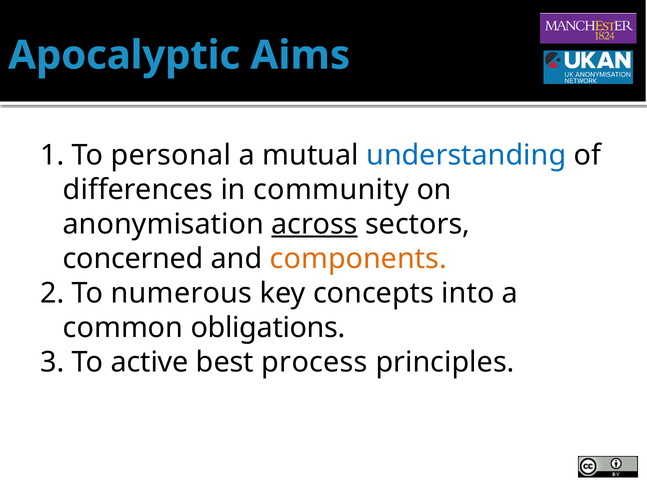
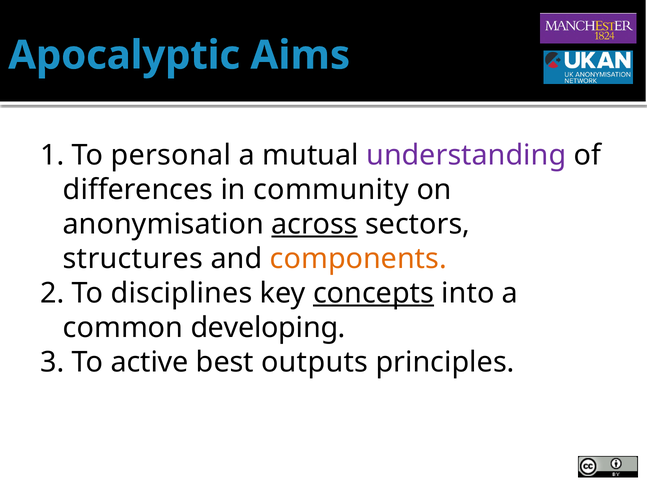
understanding colour: blue -> purple
concerned: concerned -> structures
numerous: numerous -> disciplines
concepts underline: none -> present
obligations: obligations -> developing
process: process -> outputs
